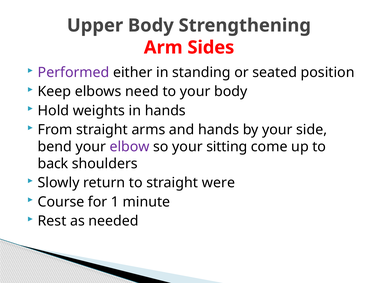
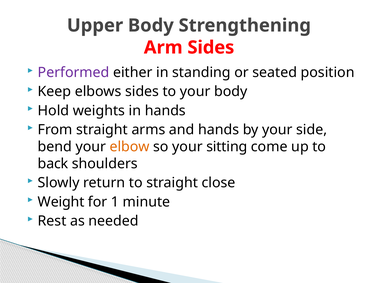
elbows need: need -> sides
elbow colour: purple -> orange
were: were -> close
Course: Course -> Weight
